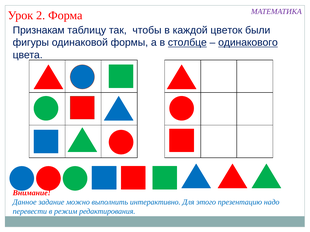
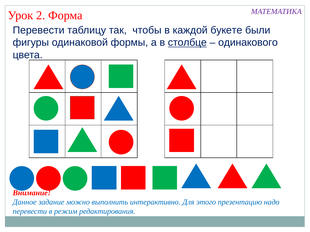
Признакам at (39, 30): Признакам -> Перевести
цветок: цветок -> букете
одинакового underline: present -> none
